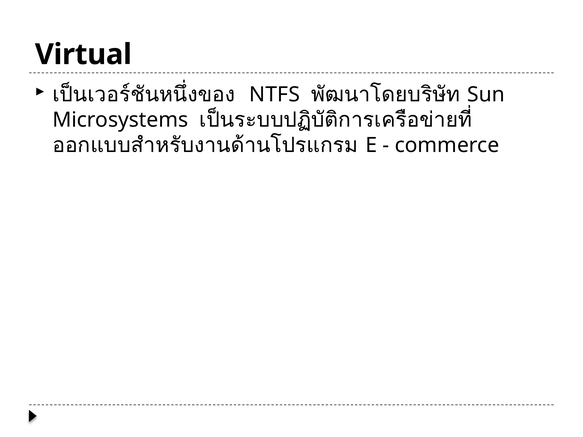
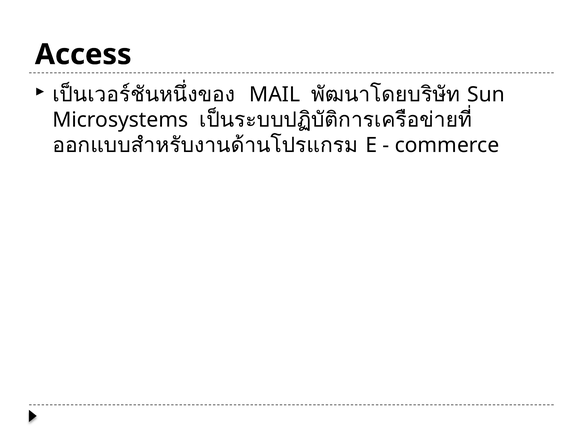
Virtual: Virtual -> Access
NTFS: NTFS -> MAIL
